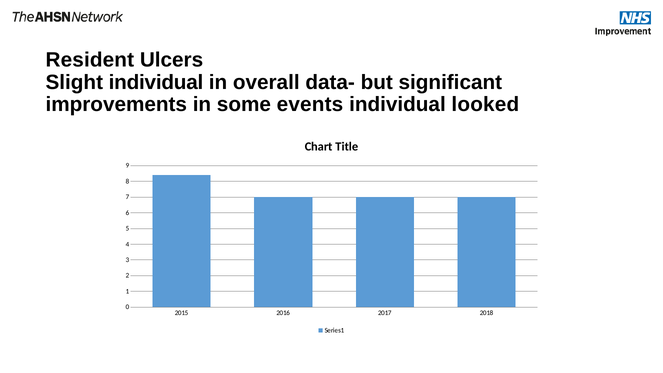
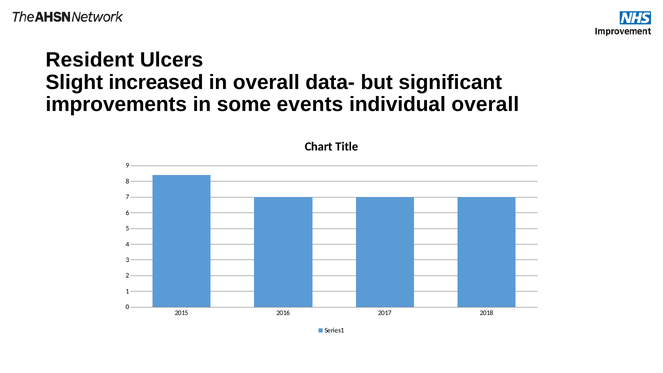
Slight individual: individual -> increased
individual looked: looked -> overall
